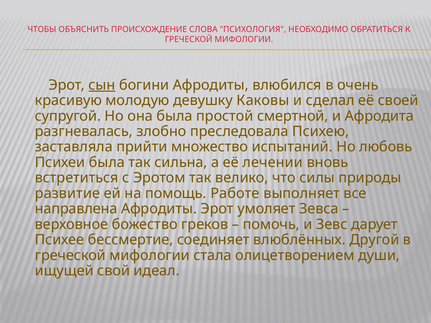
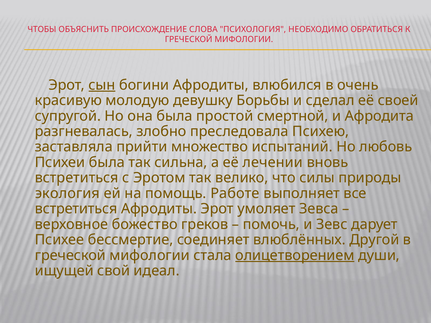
Каковы: Каковы -> Борьбы
развитие: развитие -> экология
направлена at (76, 209): направлена -> встретиться
олицетворением underline: none -> present
